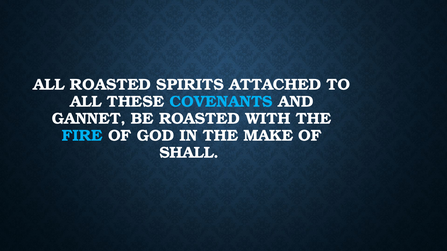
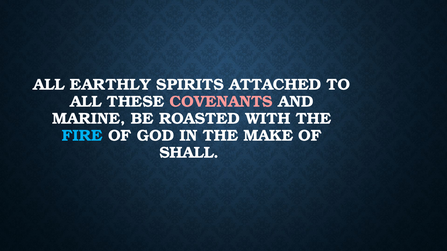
ALL ROASTED: ROASTED -> EARTHLY
COVENANTS colour: light blue -> pink
GANNET: GANNET -> MARINE
